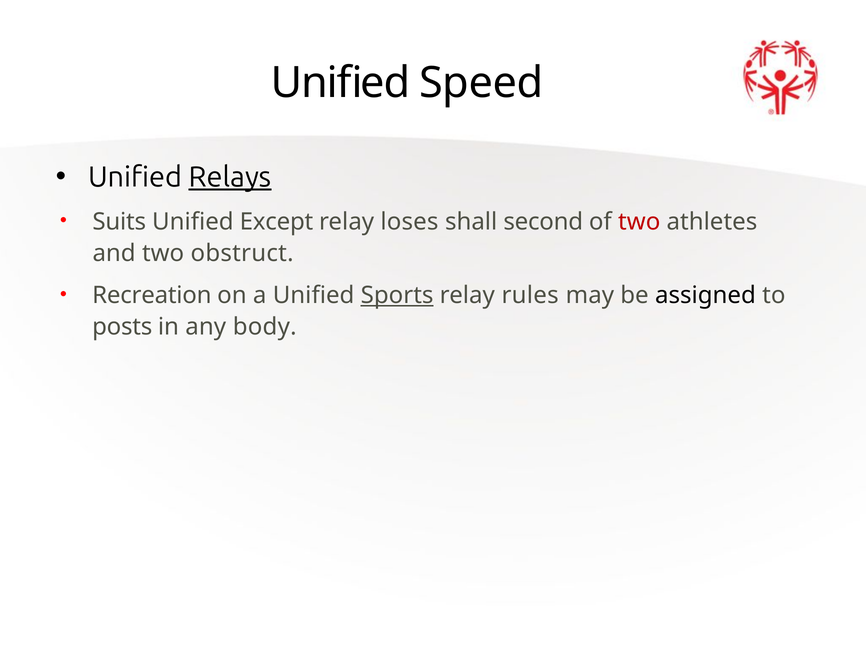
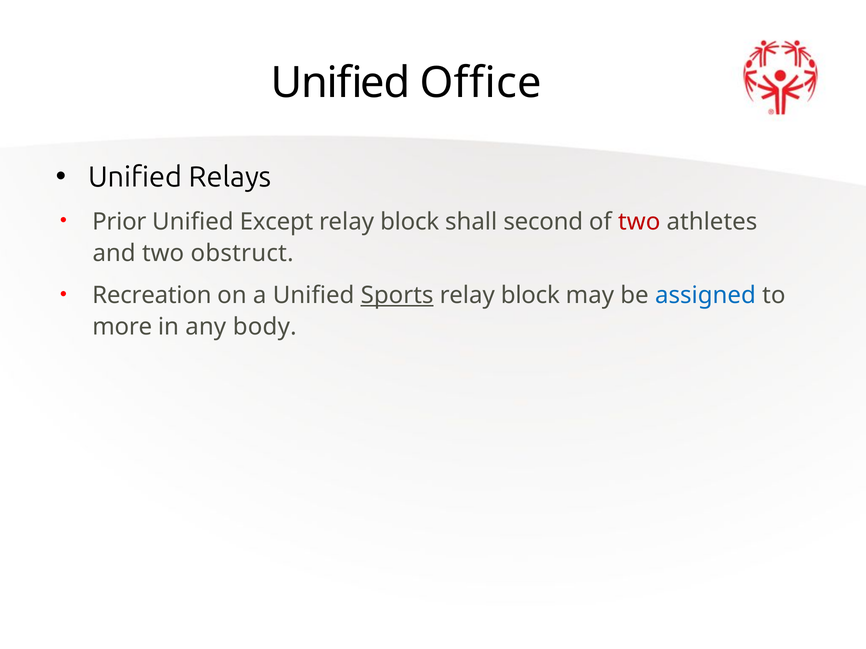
Speed: Speed -> Office
Relays underline: present -> none
Suits: Suits -> Prior
loses at (409, 222): loses -> block
rules at (530, 295): rules -> block
assigned colour: black -> blue
posts: posts -> more
